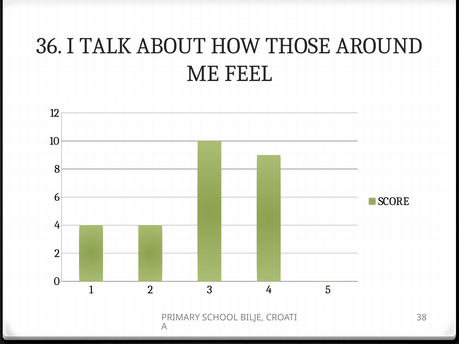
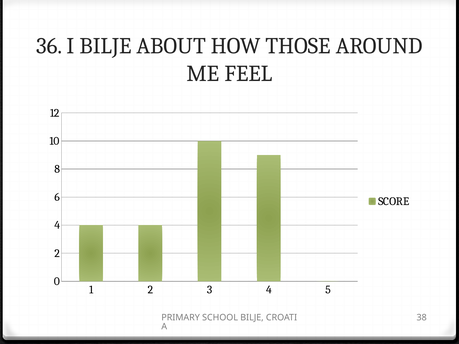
I TALK: TALK -> BILJE
